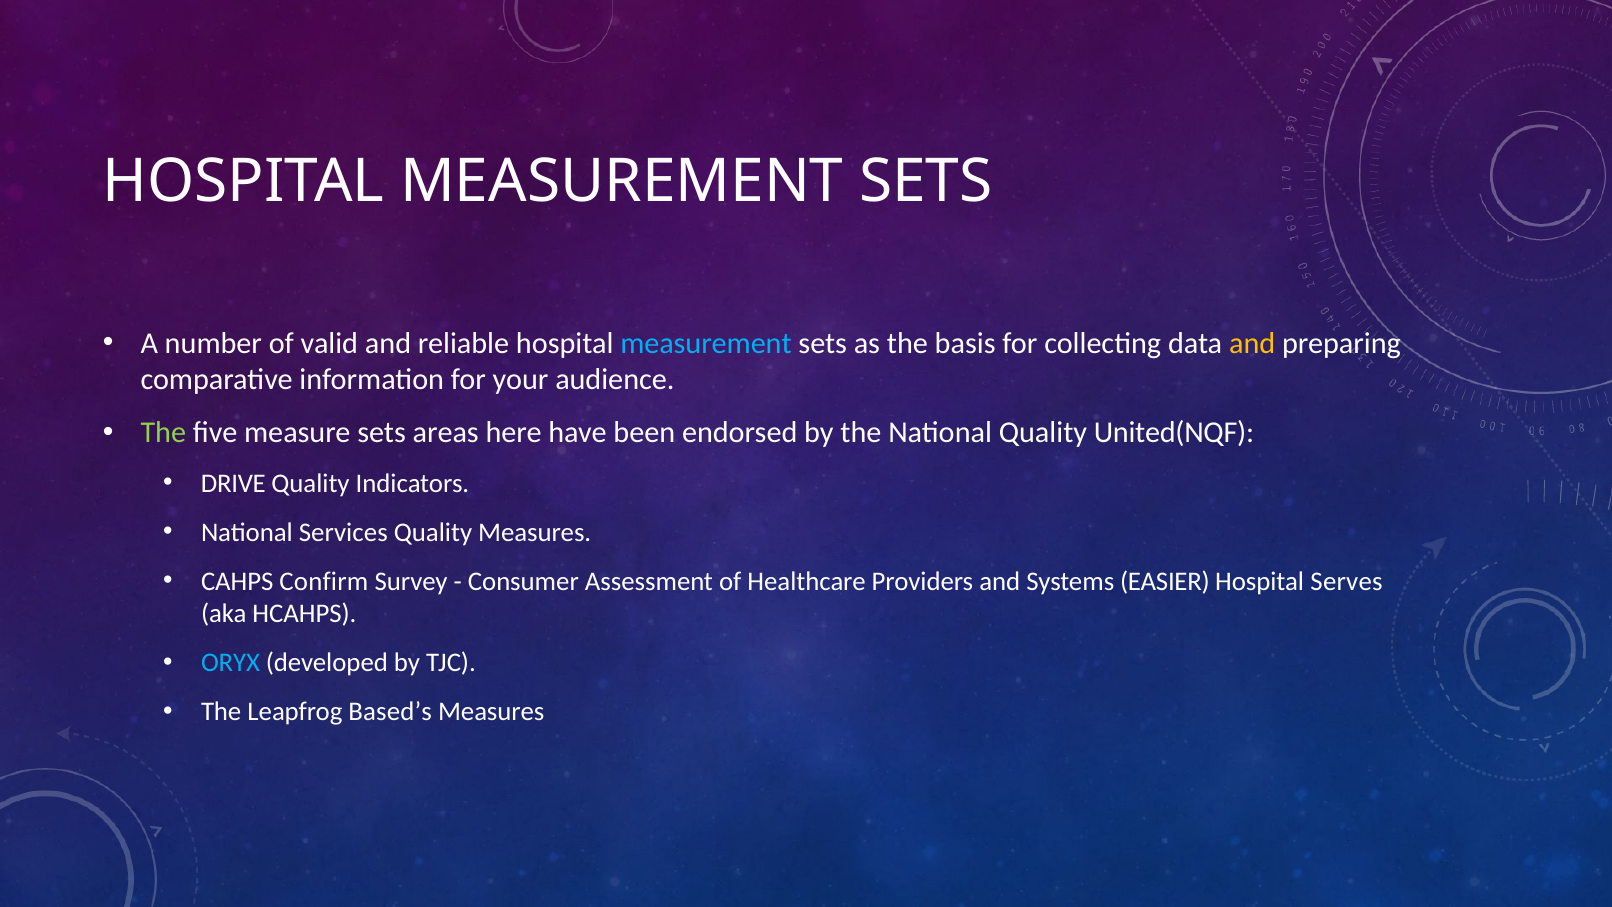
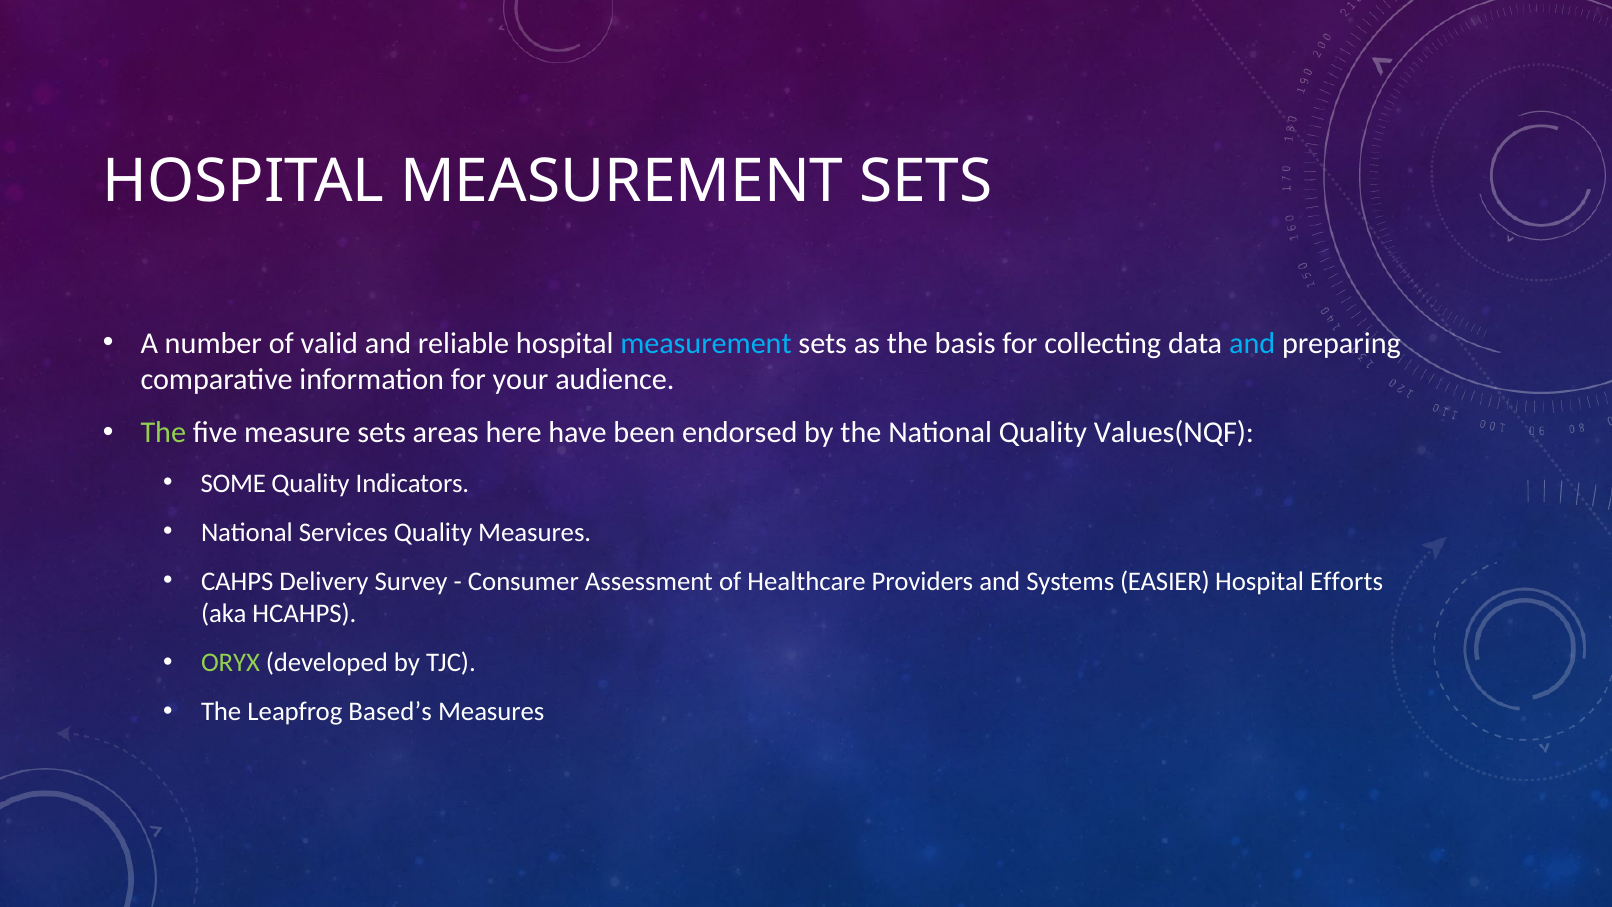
and at (1252, 343) colour: yellow -> light blue
United(NQF: United(NQF -> Values(NQF
DRIVE: DRIVE -> SOME
Confirm: Confirm -> Delivery
Serves: Serves -> Efforts
ORYX colour: light blue -> light green
